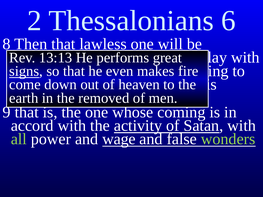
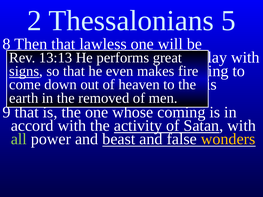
6: 6 -> 5
wage: wage -> beast
wonders colour: light green -> yellow
